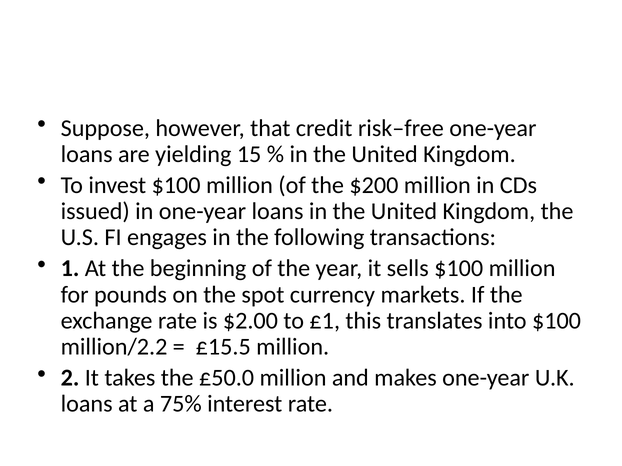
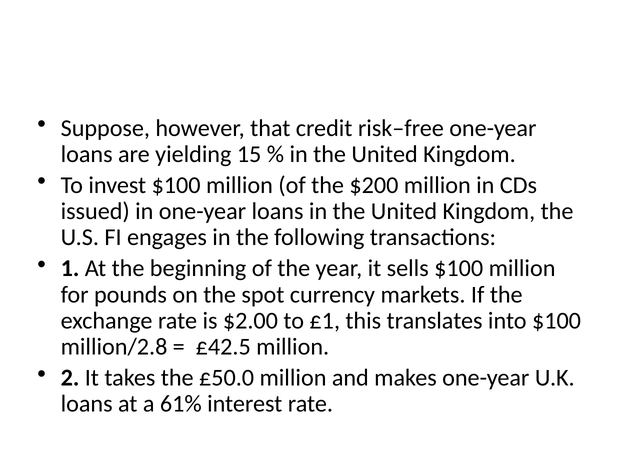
million/2.2: million/2.2 -> million/2.8
£15.5: £15.5 -> £42.5
75%: 75% -> 61%
